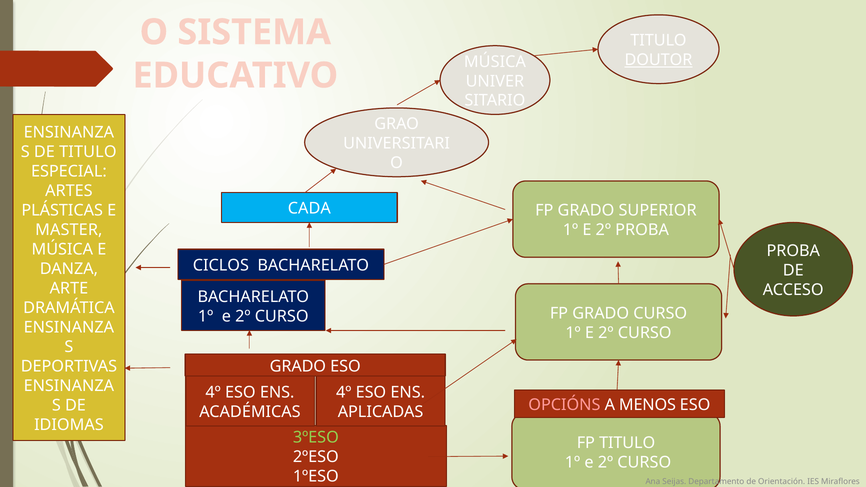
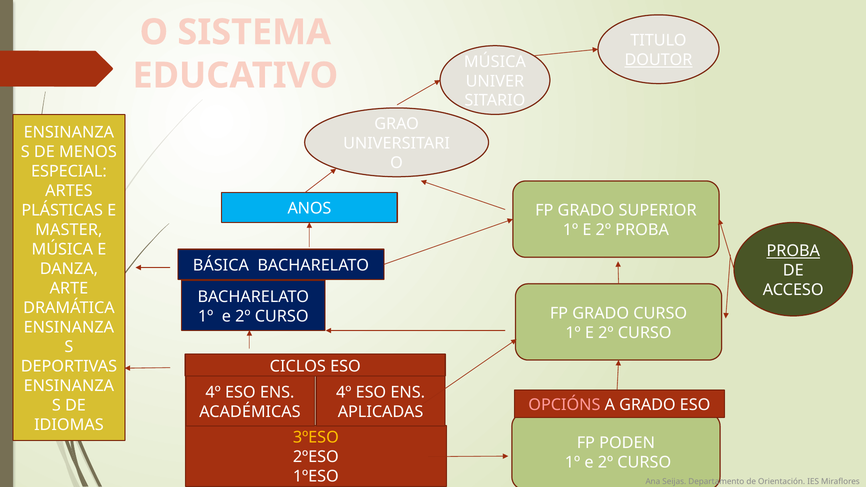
DE TITULO: TITULO -> MENOS
CADA: CADA -> ANOS
PROBA at (793, 251) underline: none -> present
CICLOS: CICLOS -> BÁSICA
GRADO at (298, 366): GRADO -> CICLOS
A MENOS: MENOS -> GRADO
3ºESO colour: light green -> yellow
FP TITULO: TITULO -> PODEN
